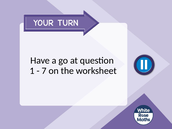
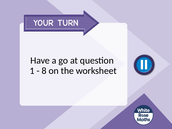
7: 7 -> 8
